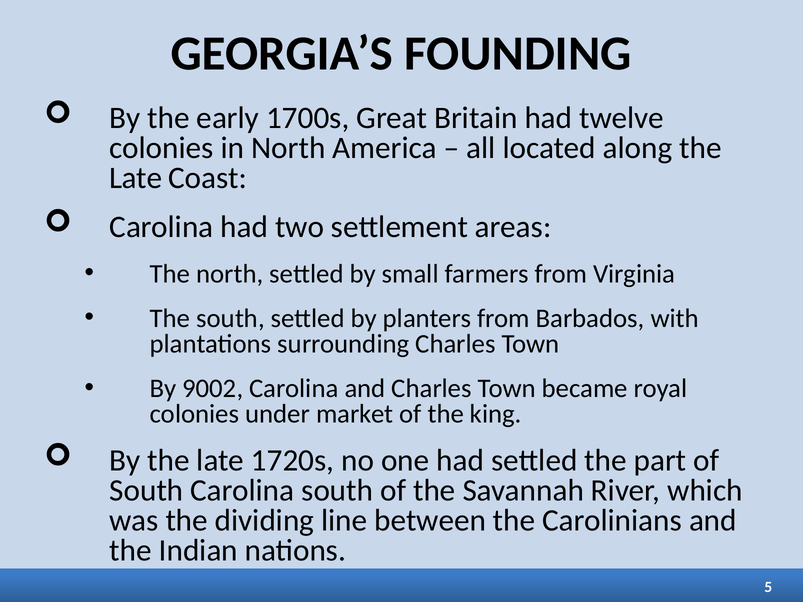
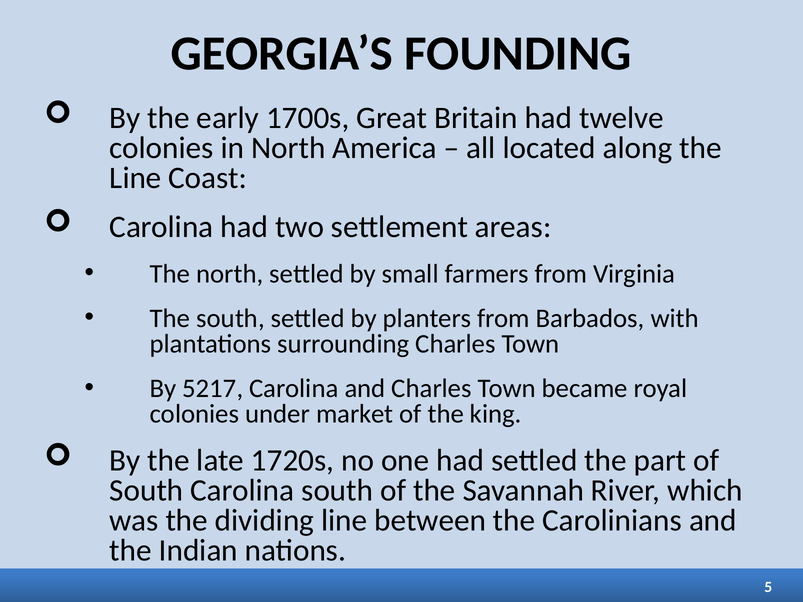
Late at (136, 178): Late -> Line
9002: 9002 -> 5217
